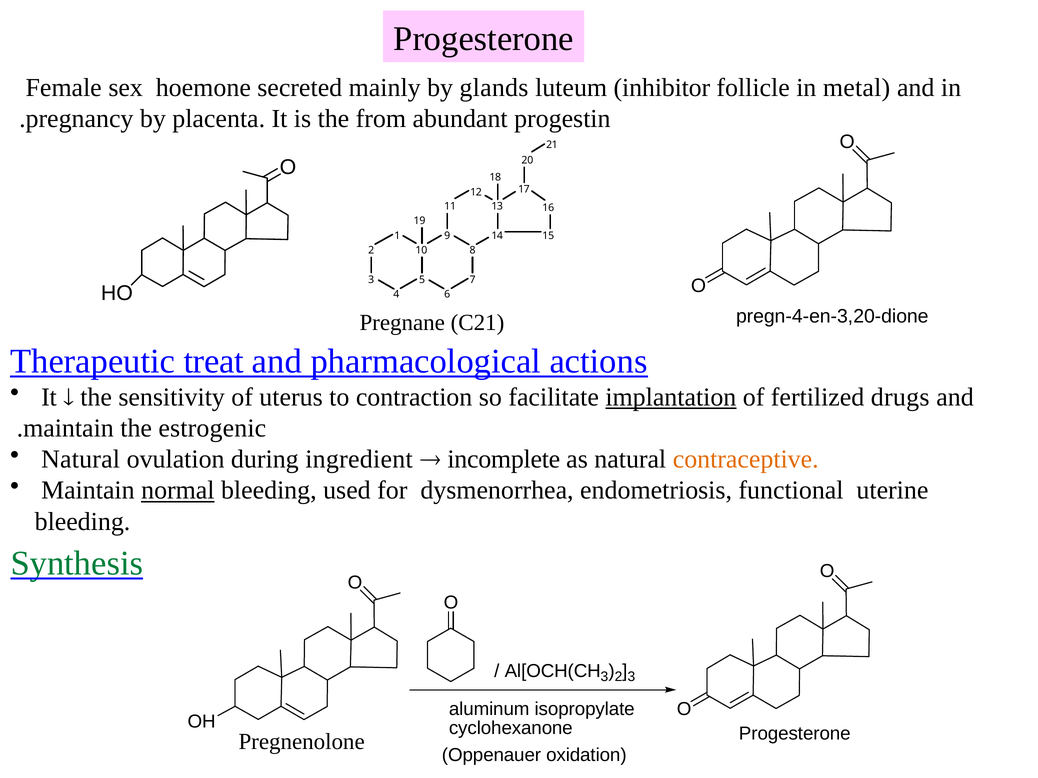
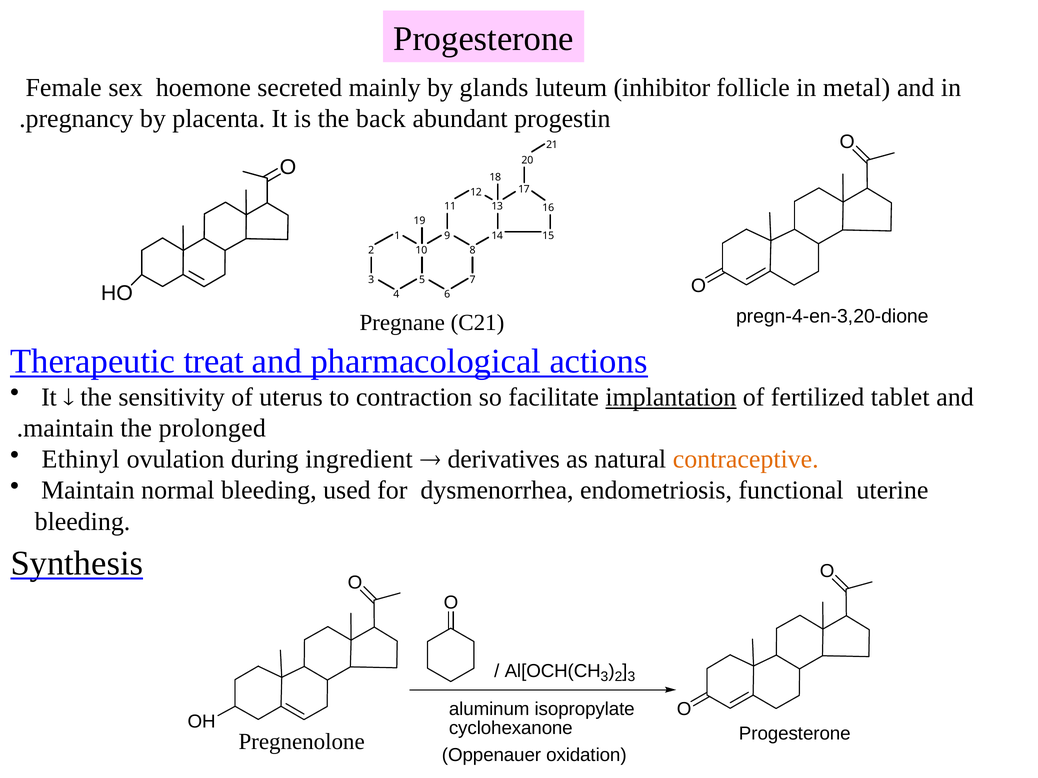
from: from -> back
drugs: drugs -> tablet
estrogenic: estrogenic -> prolonged
Natural at (81, 460): Natural -> Ethinyl
incomplete: incomplete -> derivatives
normal underline: present -> none
Synthesis colour: green -> black
